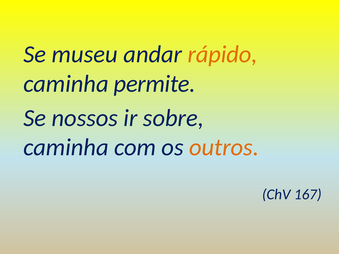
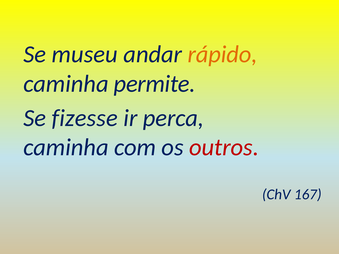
nossos: nossos -> fizesse
sobre: sobre -> perca
outros colour: orange -> red
